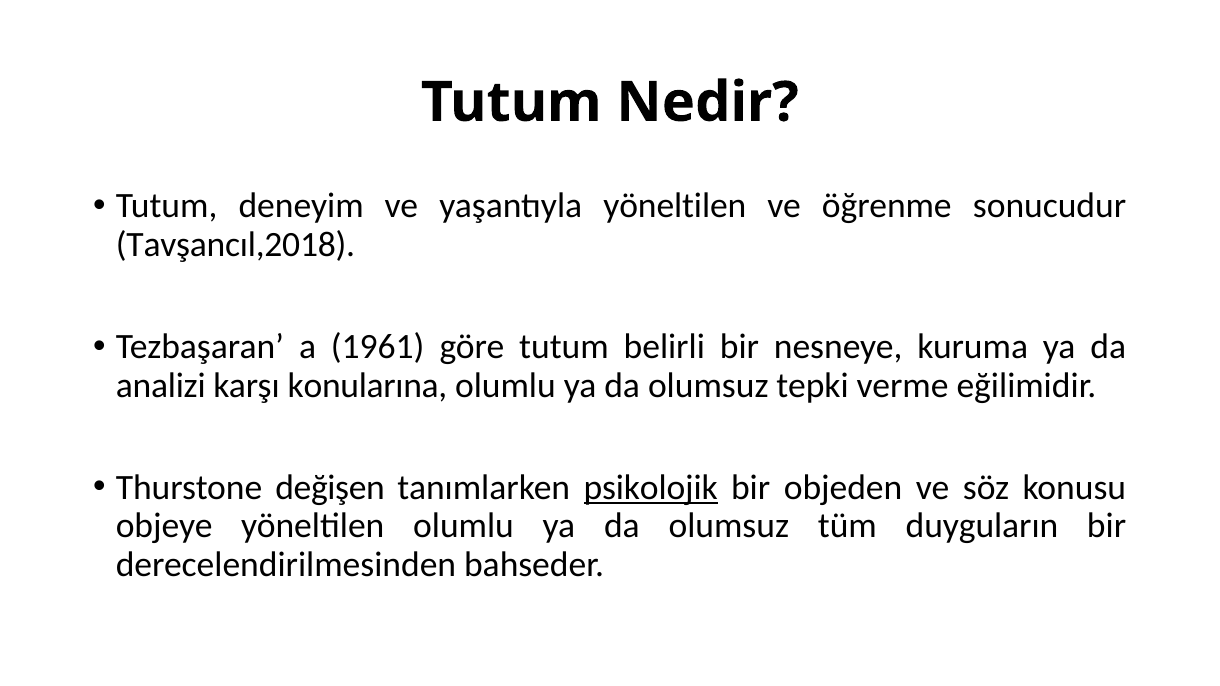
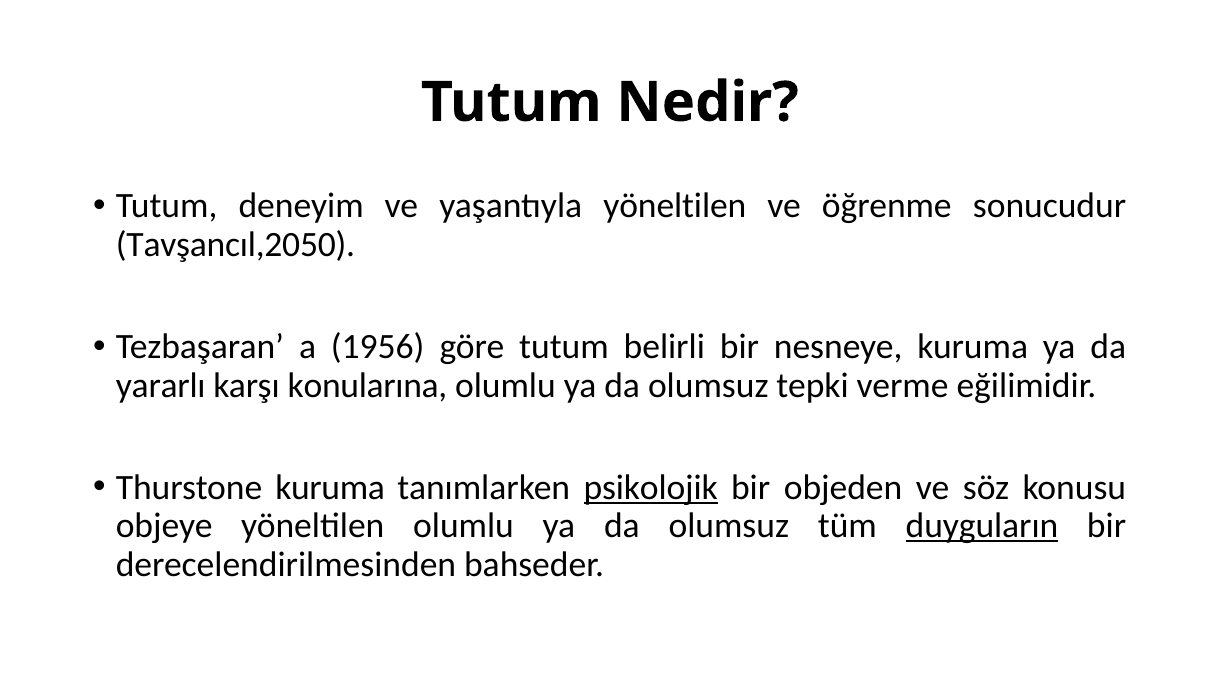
Tavşancıl,2018: Tavşancıl,2018 -> Tavşancıl,2050
1961: 1961 -> 1956
analizi: analizi -> yararlı
Thurstone değişen: değişen -> kuruma
duyguların underline: none -> present
